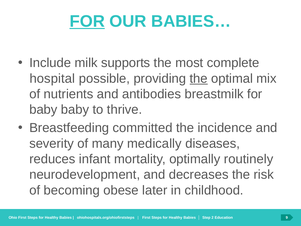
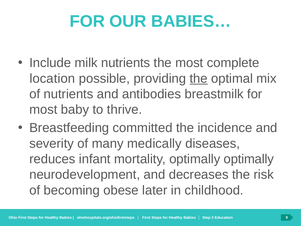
FOR at (87, 21) underline: present -> none
milk supports: supports -> nutrients
hospital: hospital -> location
baby at (43, 110): baby -> most
optimally routinely: routinely -> optimally
